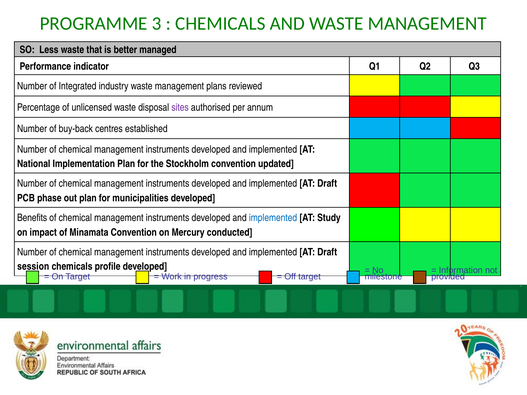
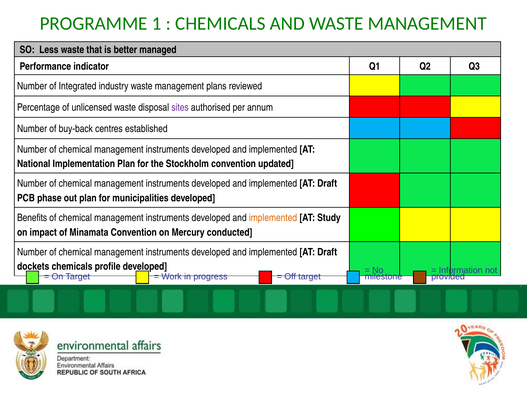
3: 3 -> 1
implemented at (273, 218) colour: blue -> orange
session: session -> dockets
